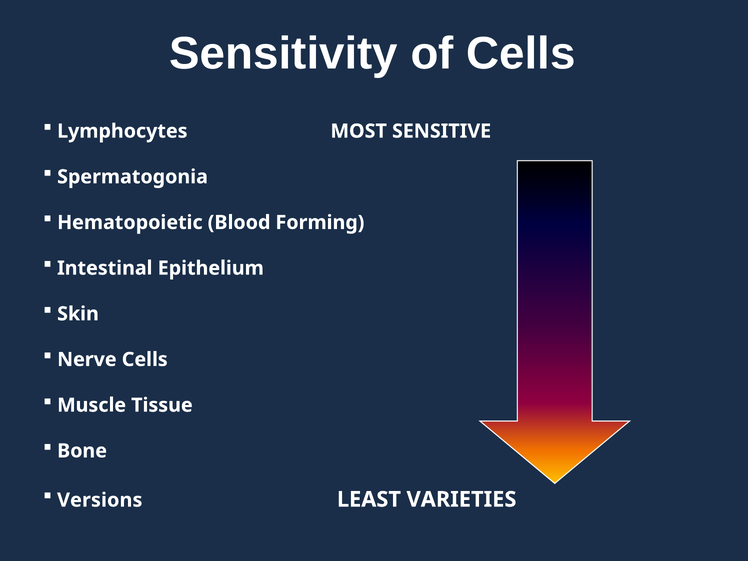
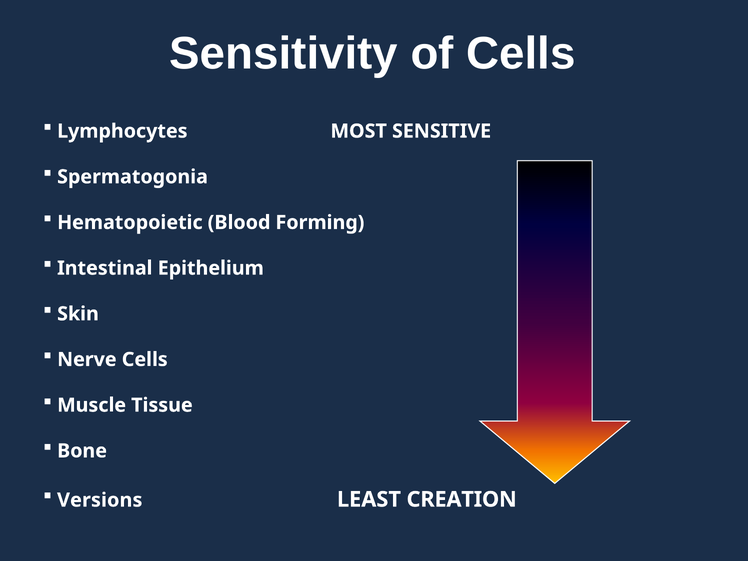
VARIETIES: VARIETIES -> CREATION
